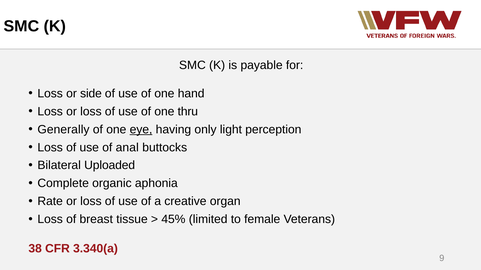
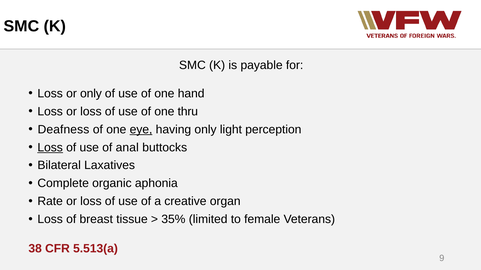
or side: side -> only
Generally: Generally -> Deafness
Loss at (50, 148) underline: none -> present
Uploaded: Uploaded -> Laxatives
45%: 45% -> 35%
3.340(a: 3.340(a -> 5.513(a
